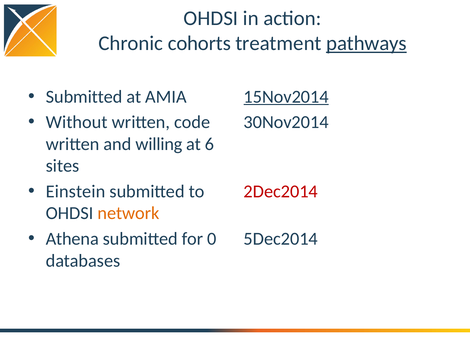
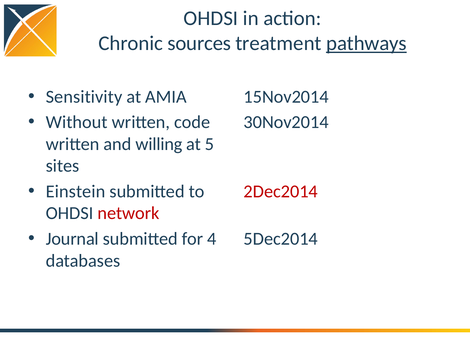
cohorts: cohorts -> sources
Submitted at (84, 97): Submitted -> Sensitivity
15Nov2014 underline: present -> none
6: 6 -> 5
network colour: orange -> red
Athena: Athena -> Journal
0: 0 -> 4
